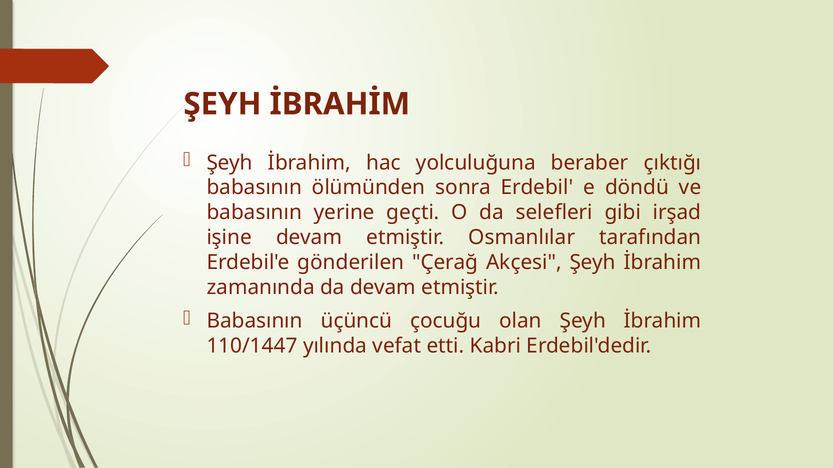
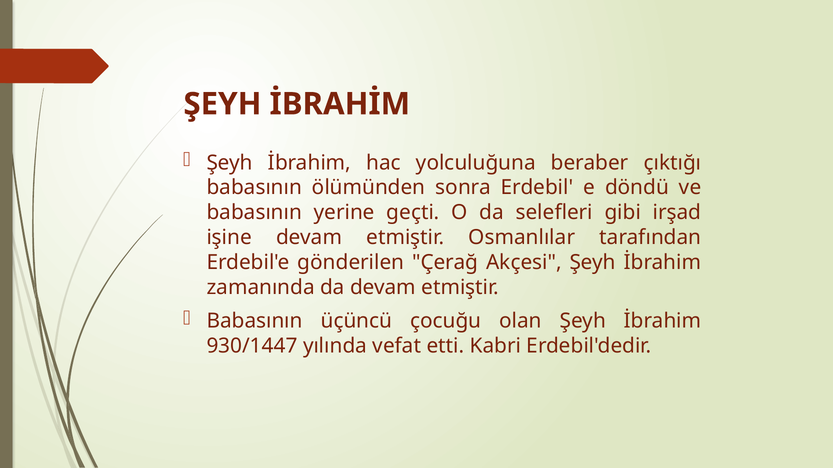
110/1447: 110/1447 -> 930/1447
